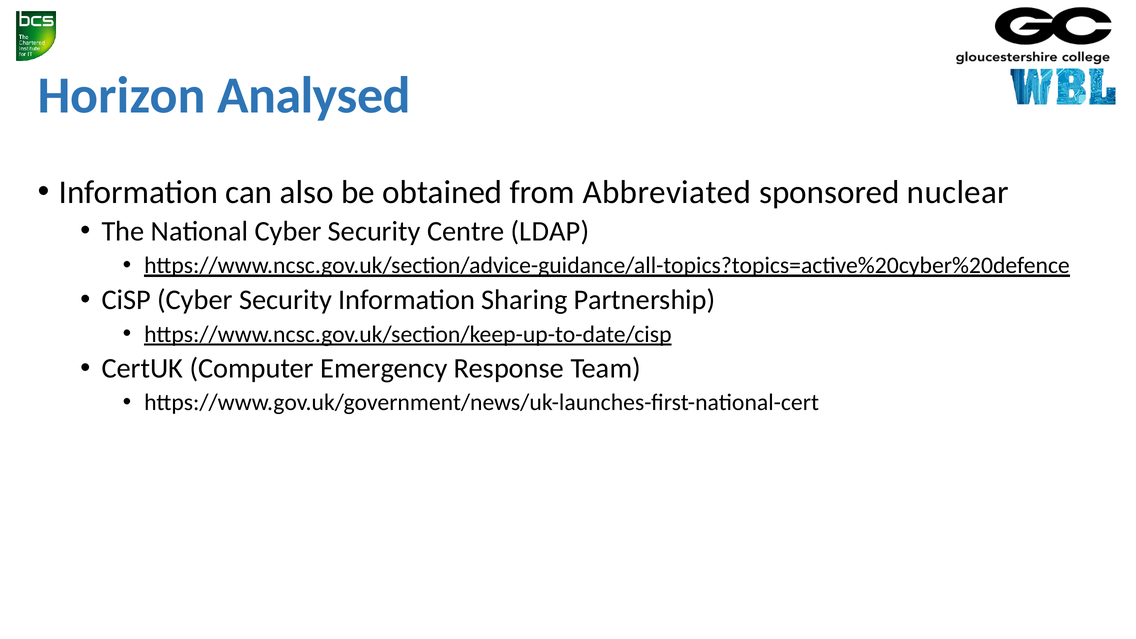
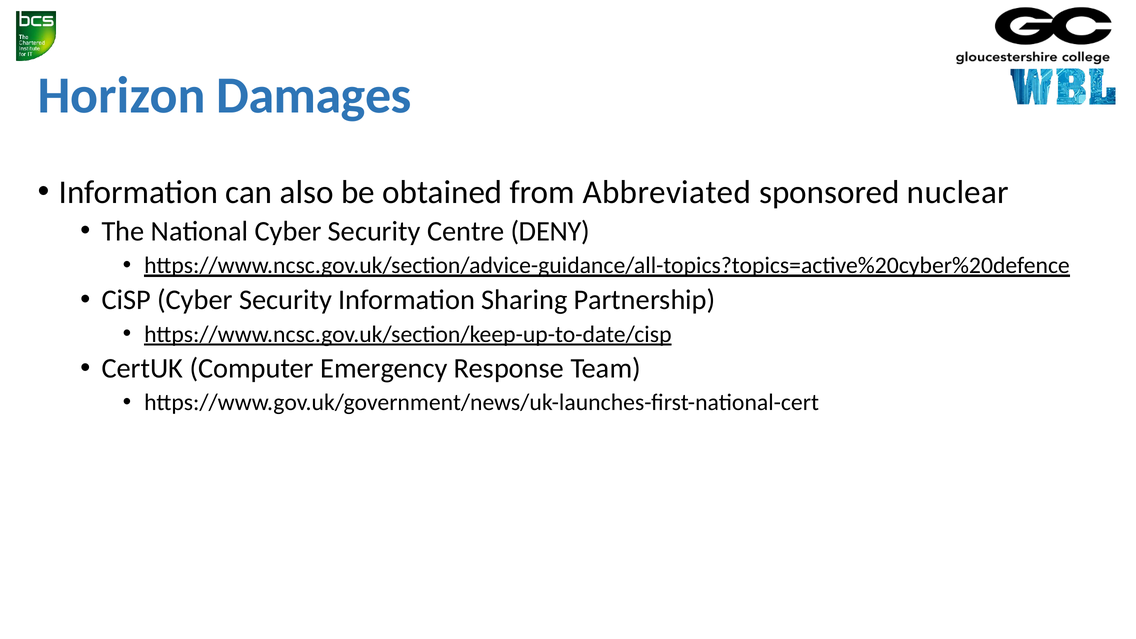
Analysed: Analysed -> Damages
LDAP: LDAP -> DENY
